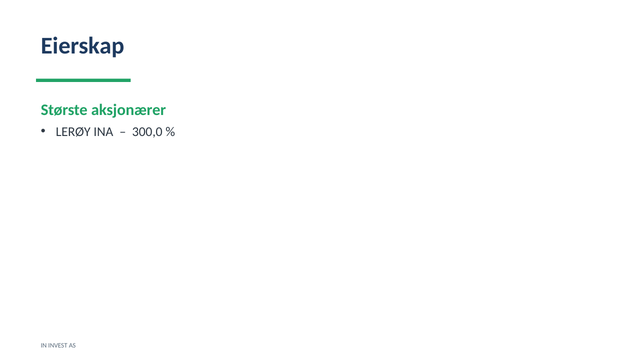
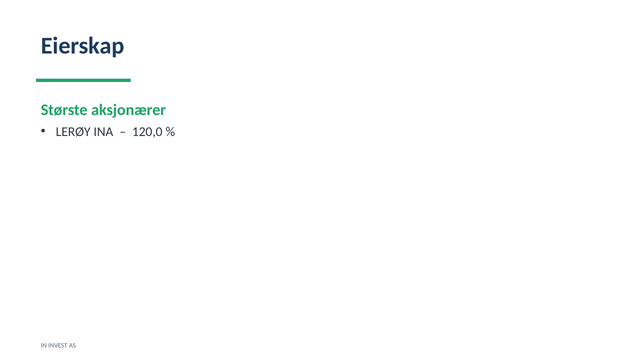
300,0: 300,0 -> 120,0
